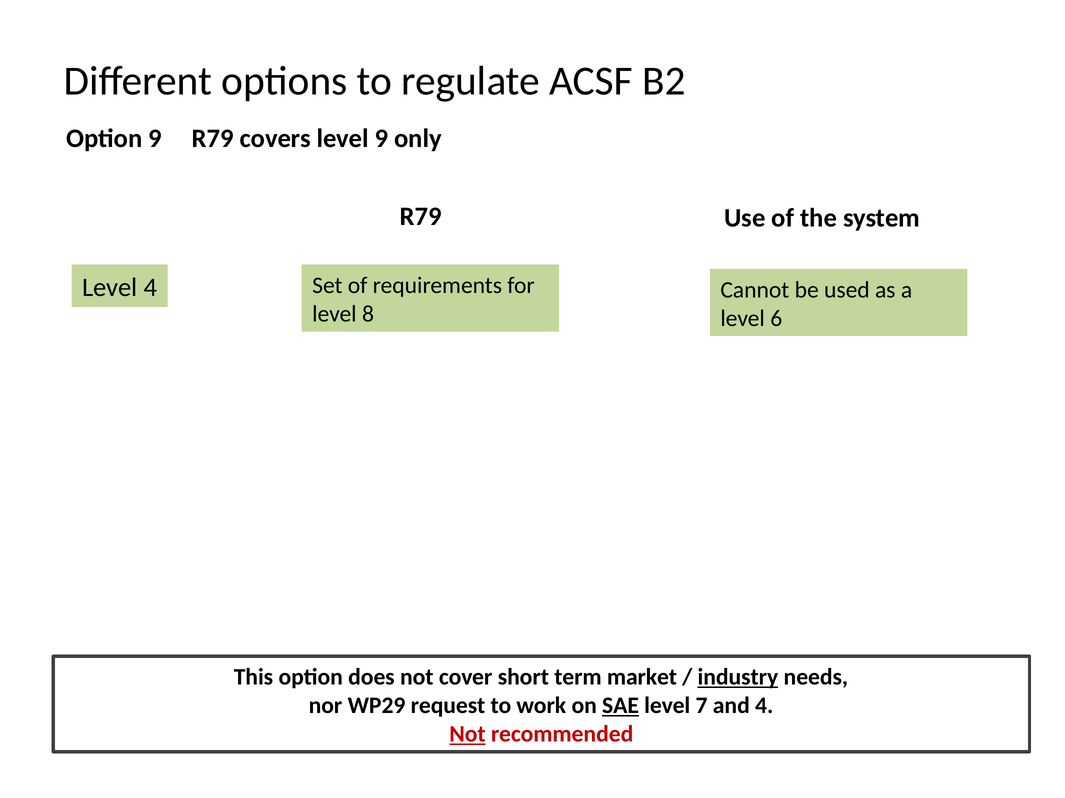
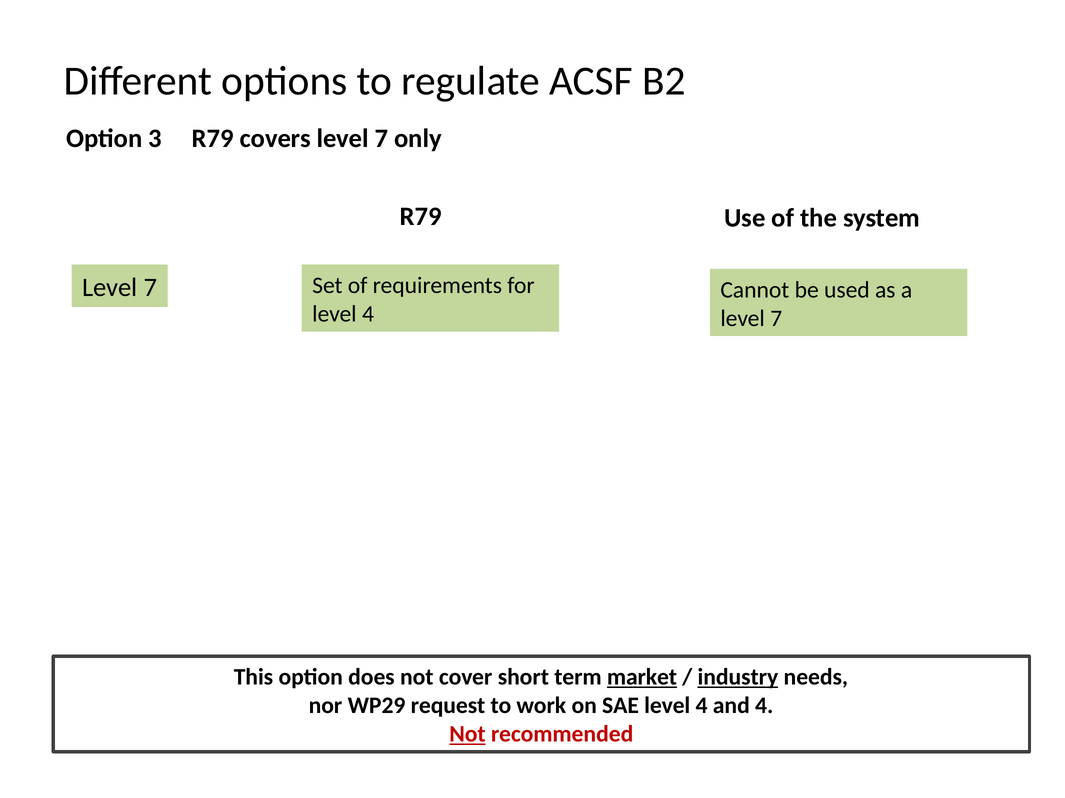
Option 9: 9 -> 3
covers level 9: 9 -> 7
4 at (150, 288): 4 -> 7
8 at (368, 314): 8 -> 4
6 at (776, 319): 6 -> 7
market underline: none -> present
SAE underline: present -> none
7 at (701, 706): 7 -> 4
